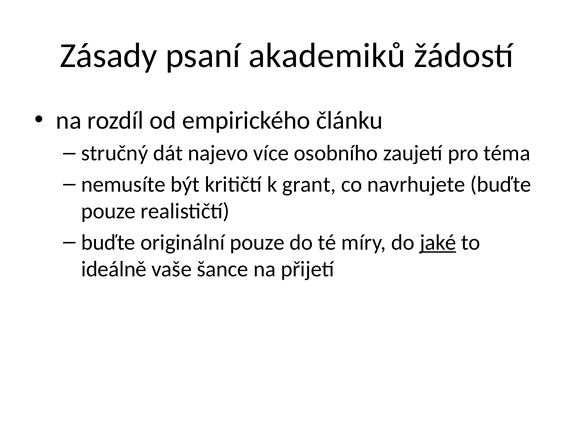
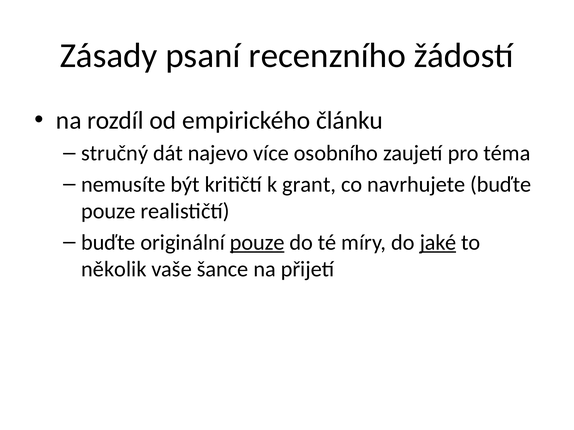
akademiků: akademiků -> recenzního
pouze at (257, 243) underline: none -> present
ideálně: ideálně -> několik
